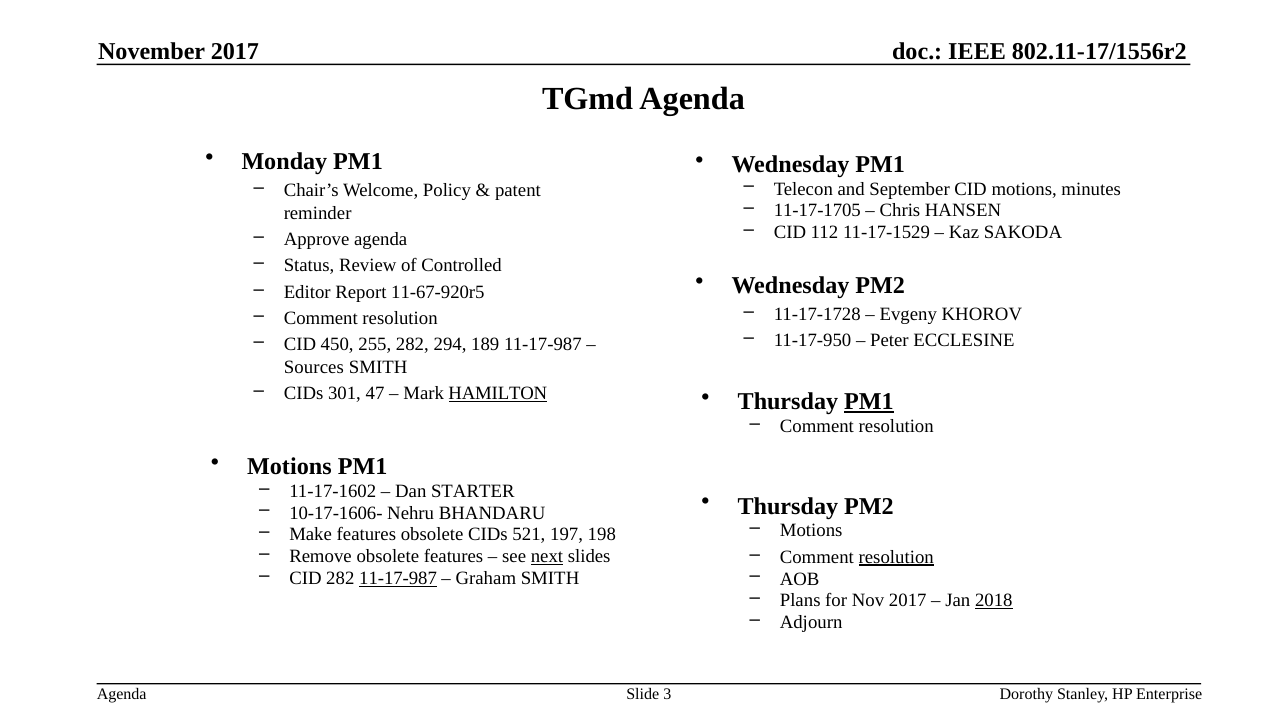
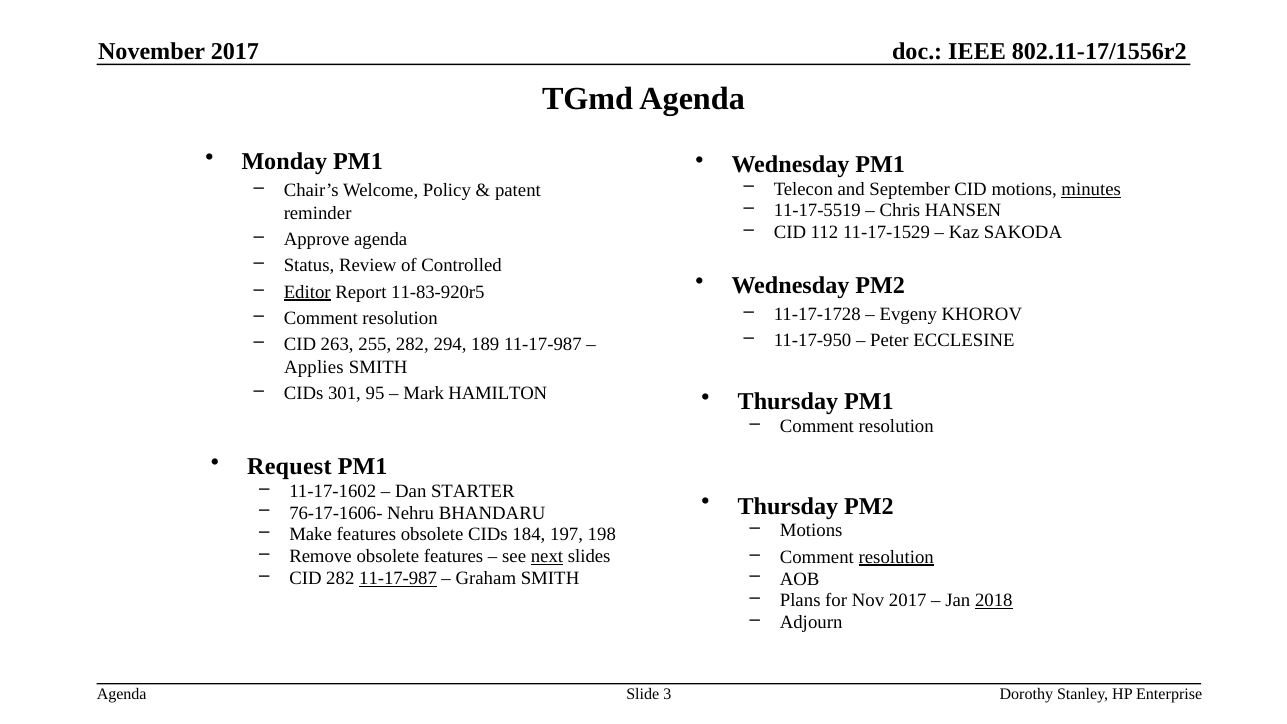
minutes underline: none -> present
11-17-1705: 11-17-1705 -> 11-17-5519
Editor underline: none -> present
11-67-920r5: 11-67-920r5 -> 11-83-920r5
450: 450 -> 263
Sources: Sources -> Applies
47: 47 -> 95
HAMILTON underline: present -> none
PM1 at (869, 402) underline: present -> none
Motions at (289, 467): Motions -> Request
10-17-1606-: 10-17-1606- -> 76-17-1606-
521: 521 -> 184
